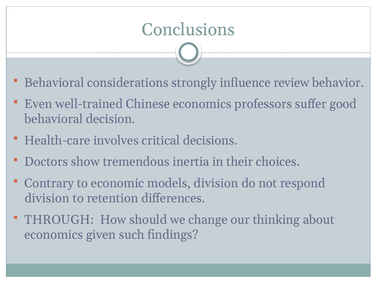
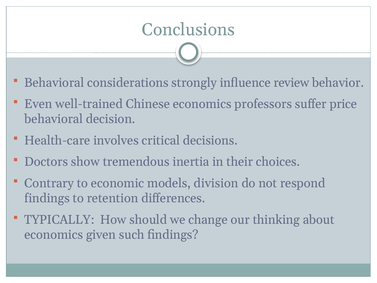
good: good -> price
division at (47, 198): division -> findings
THROUGH: THROUGH -> TYPICALLY
